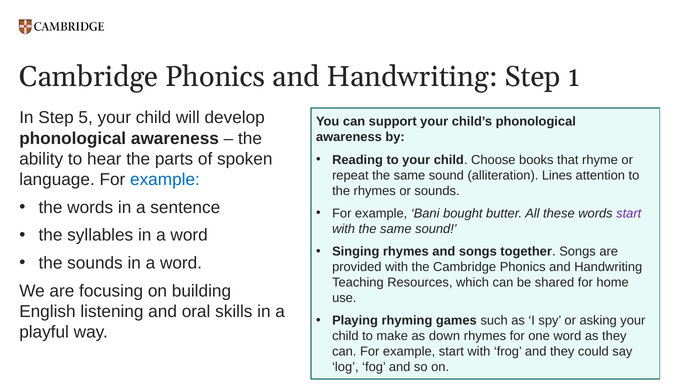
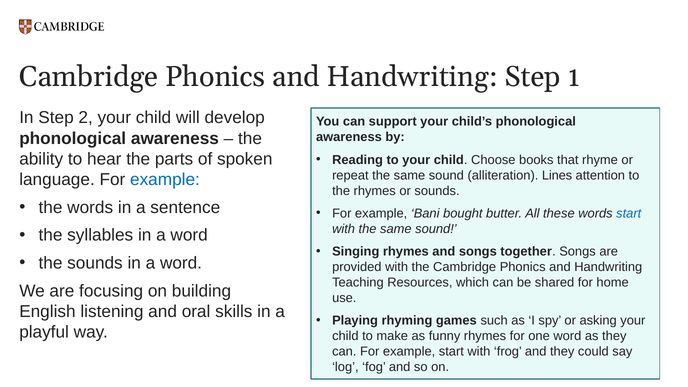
5: 5 -> 2
start at (629, 213) colour: purple -> blue
down: down -> funny
